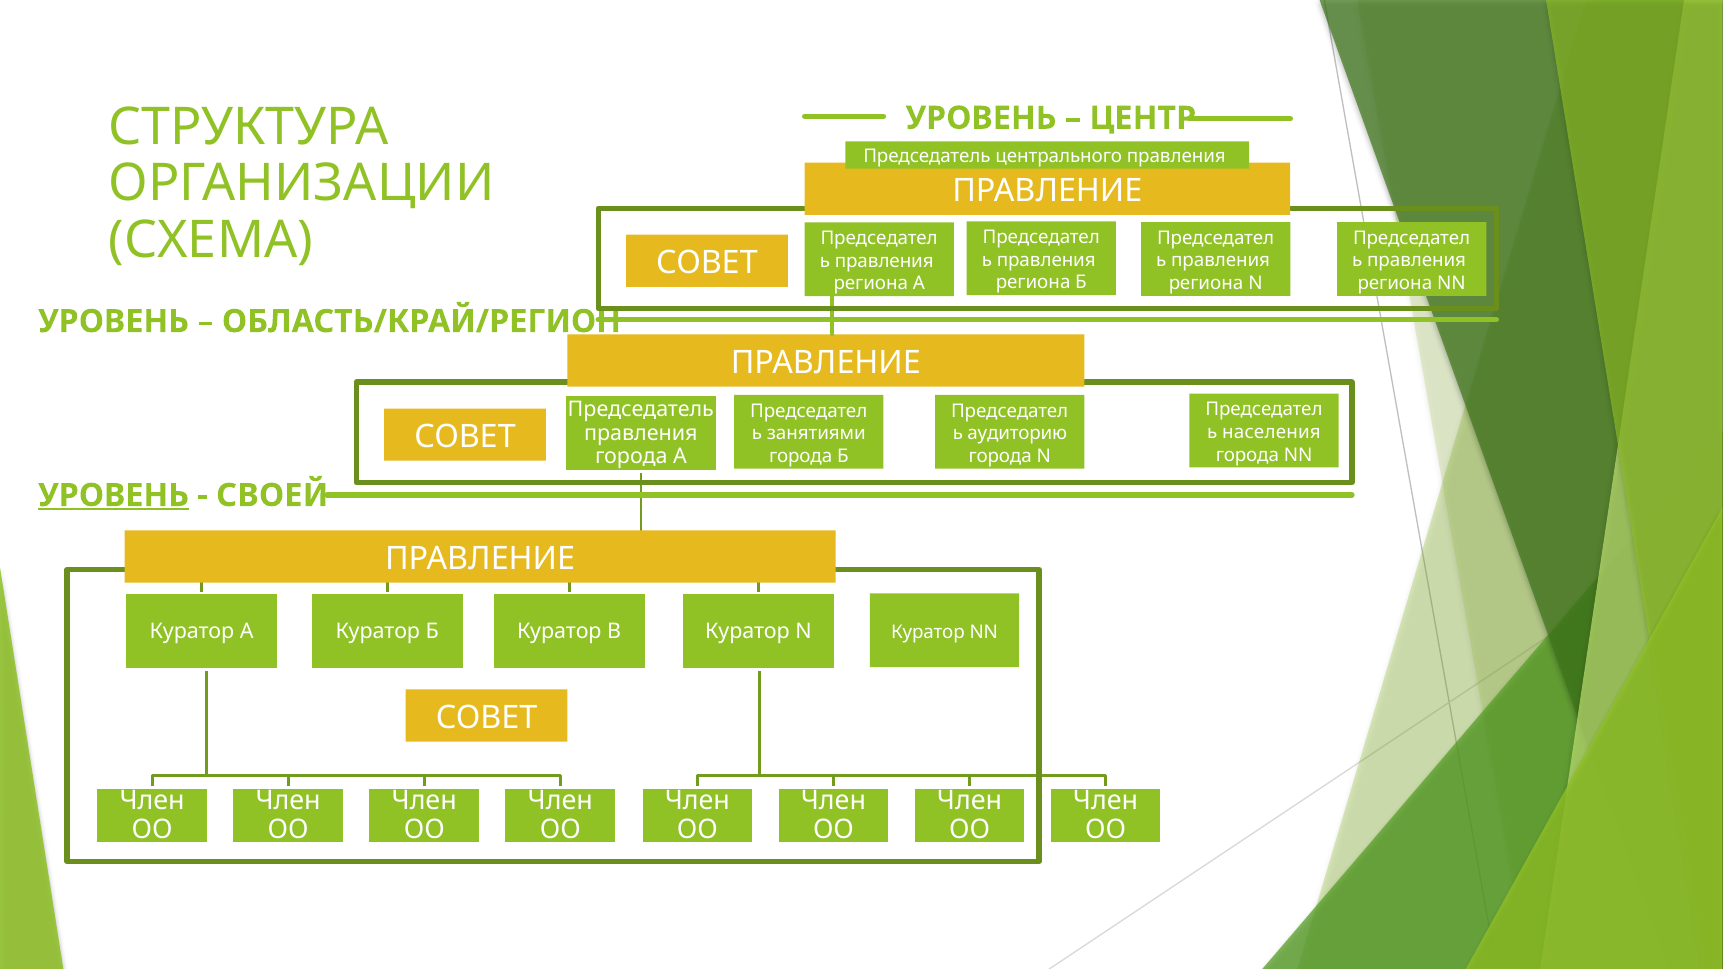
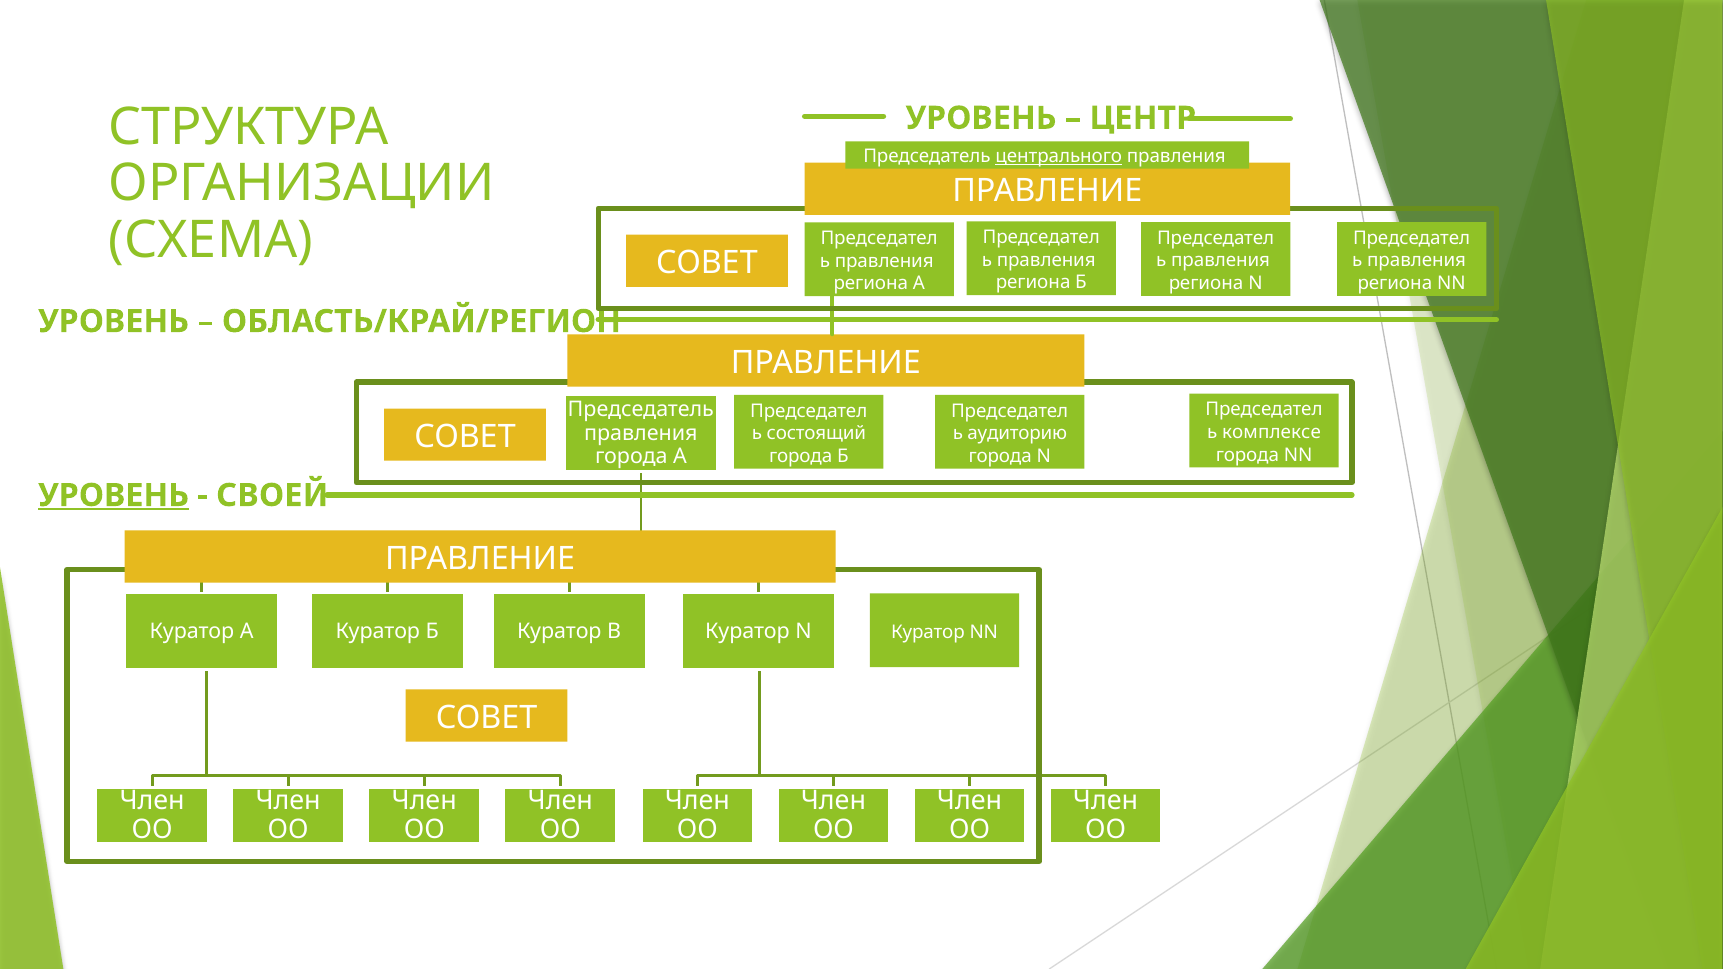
центрального underline: none -> present
населения: населения -> комплексе
занятиями: занятиями -> состоящий
